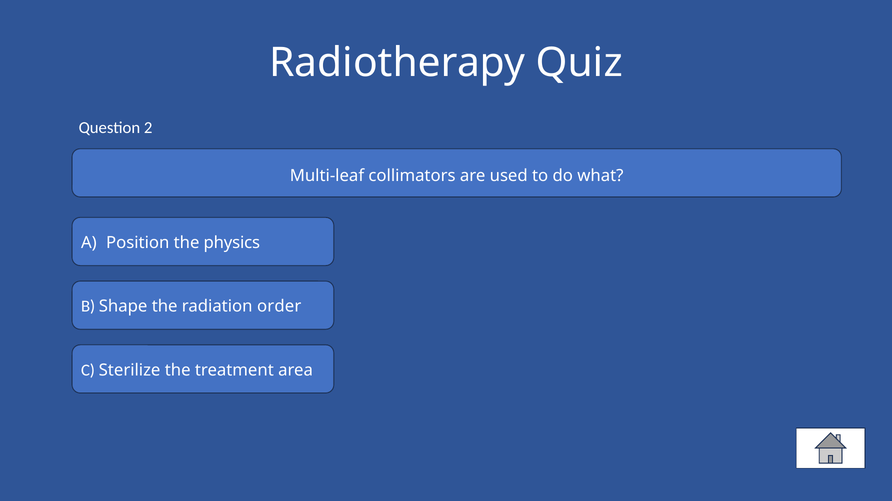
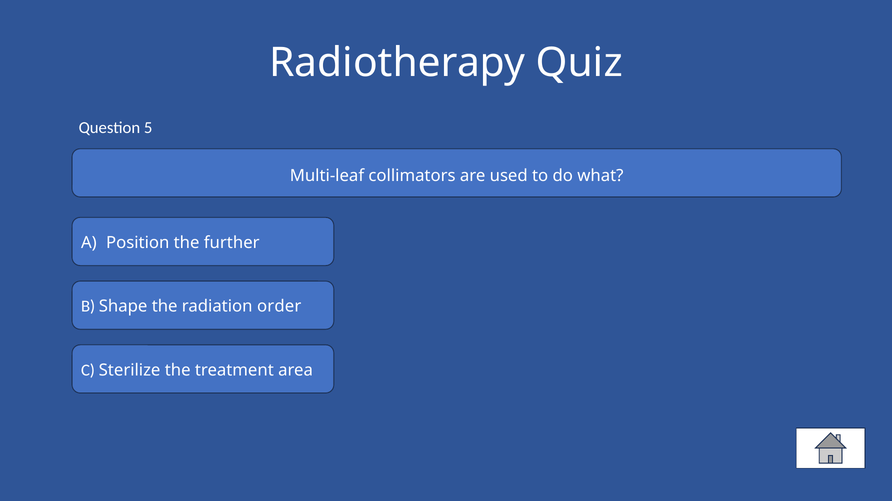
2: 2 -> 5
physics: physics -> further
